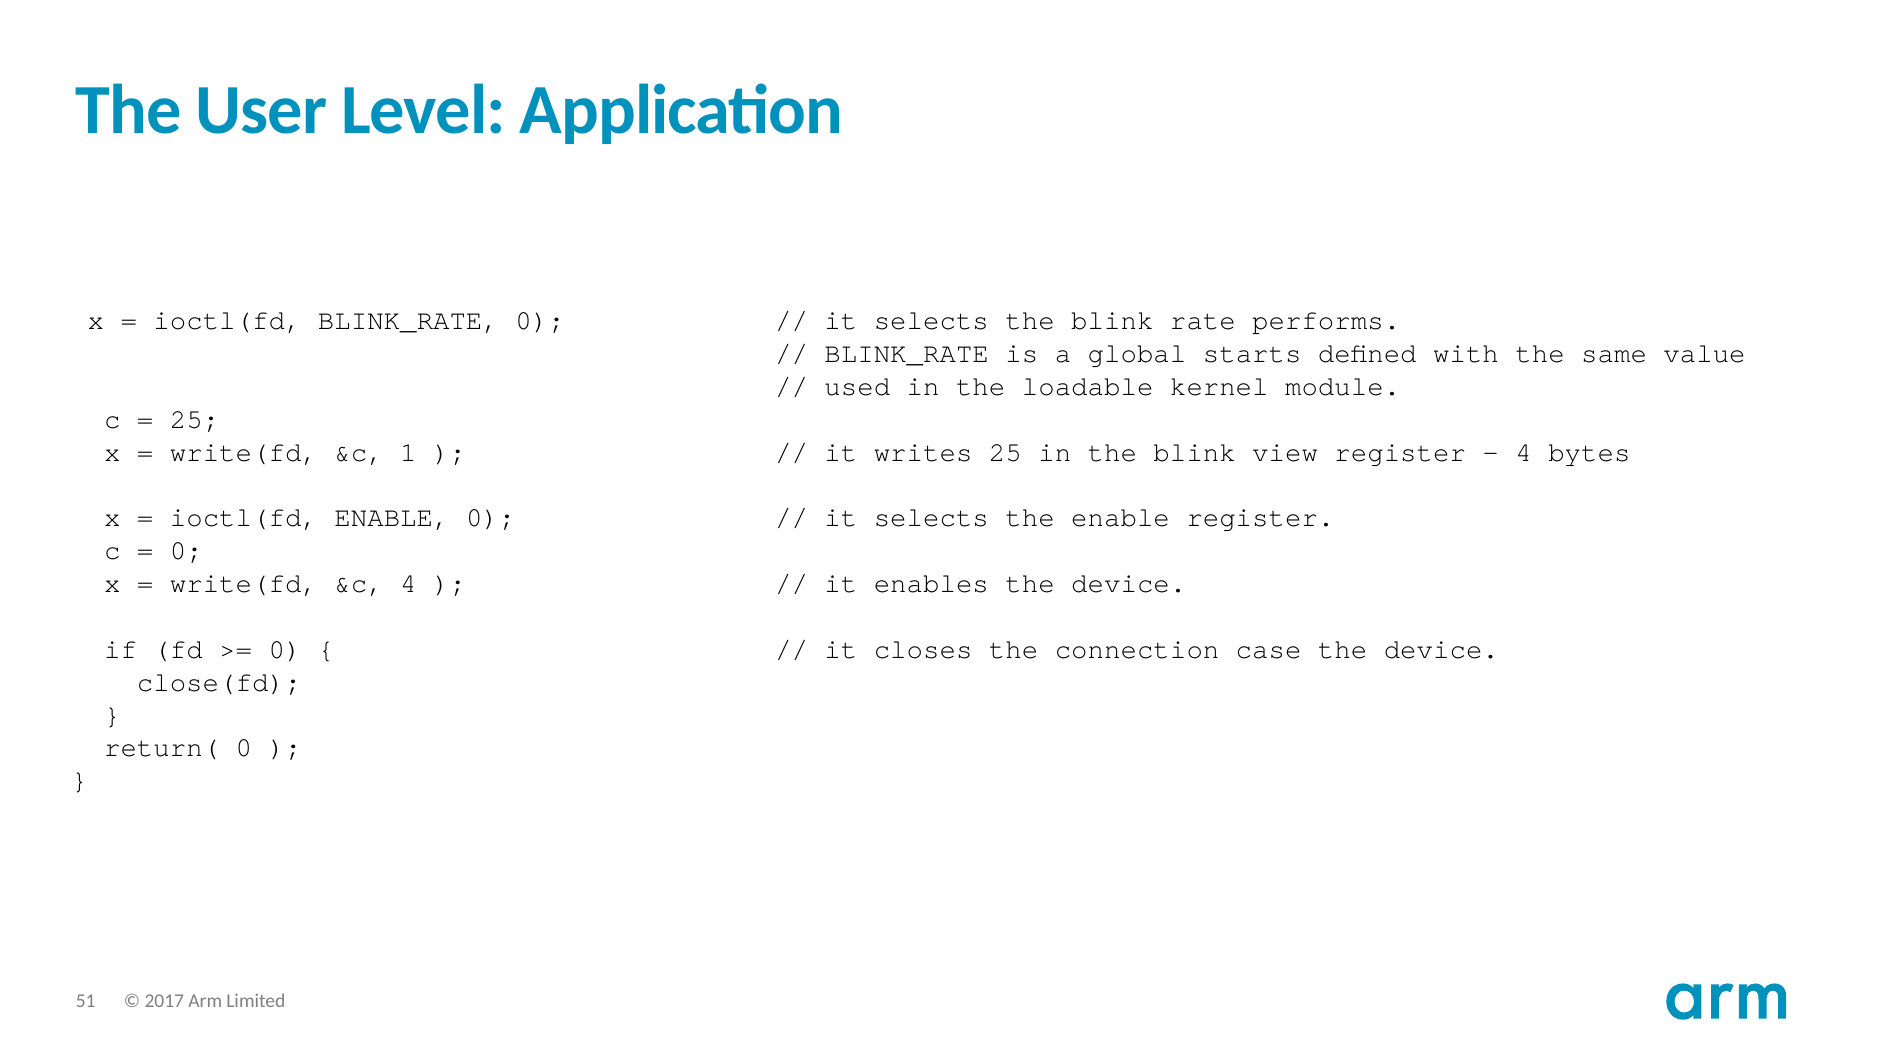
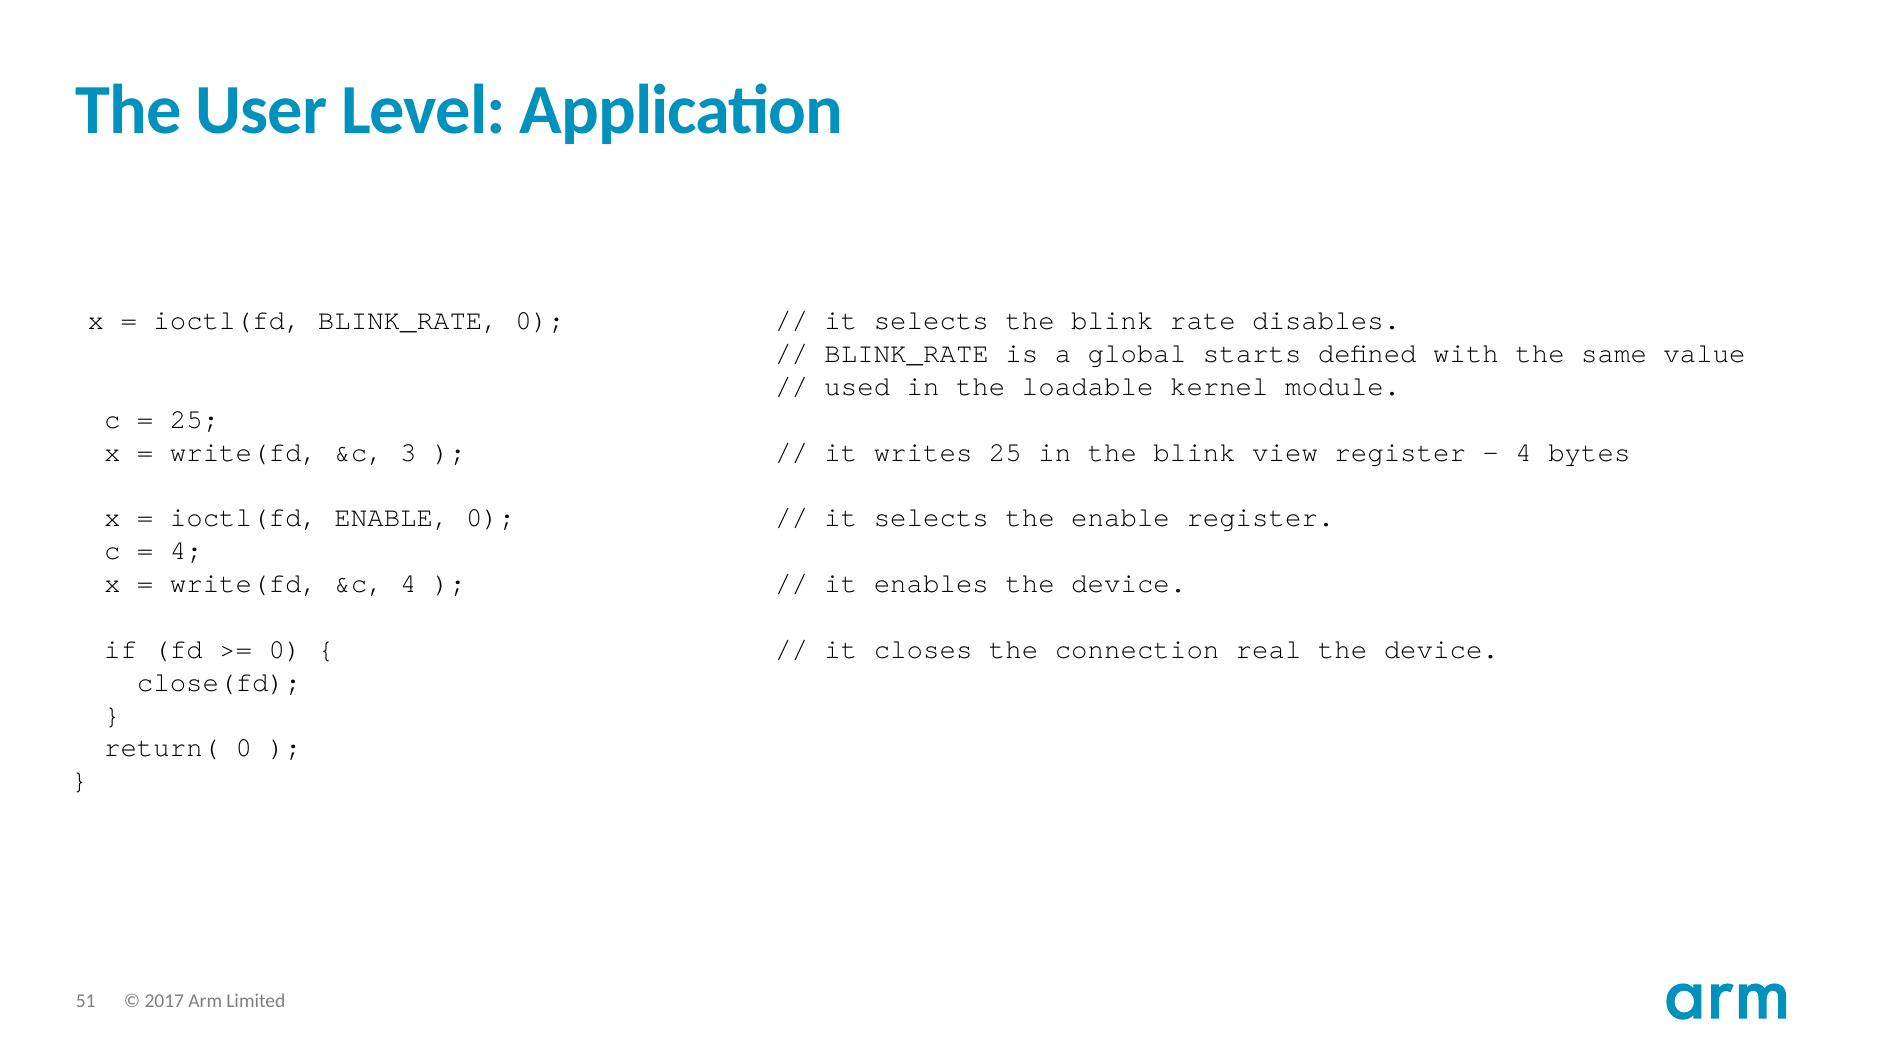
performs: performs -> disables
1: 1 -> 3
0 at (186, 551): 0 -> 4
case: case -> real
